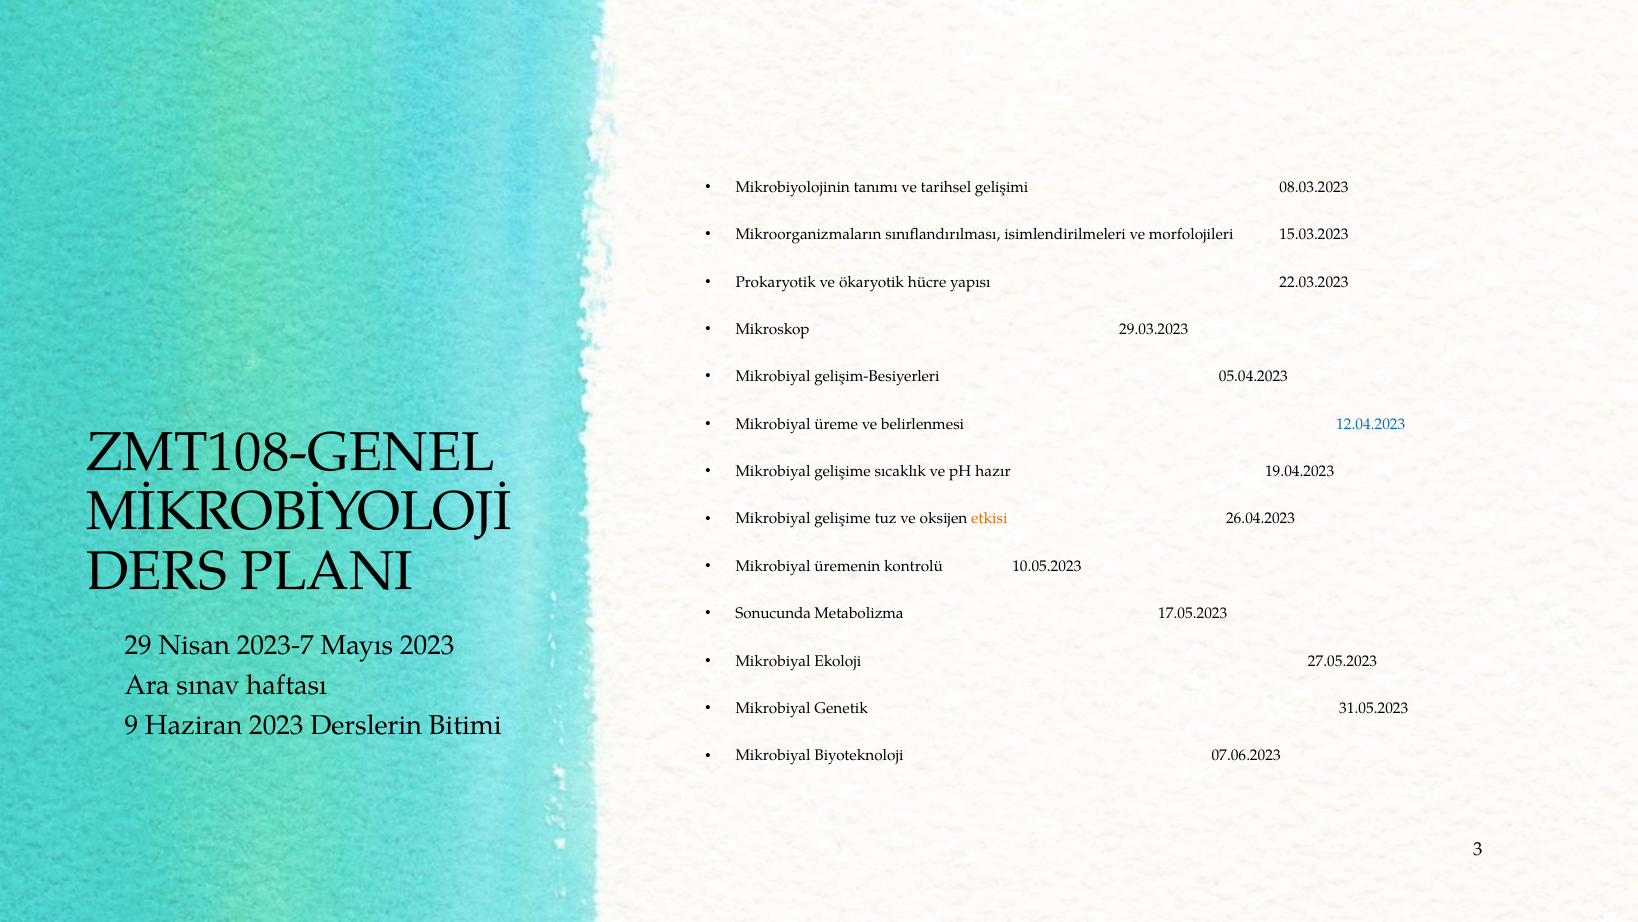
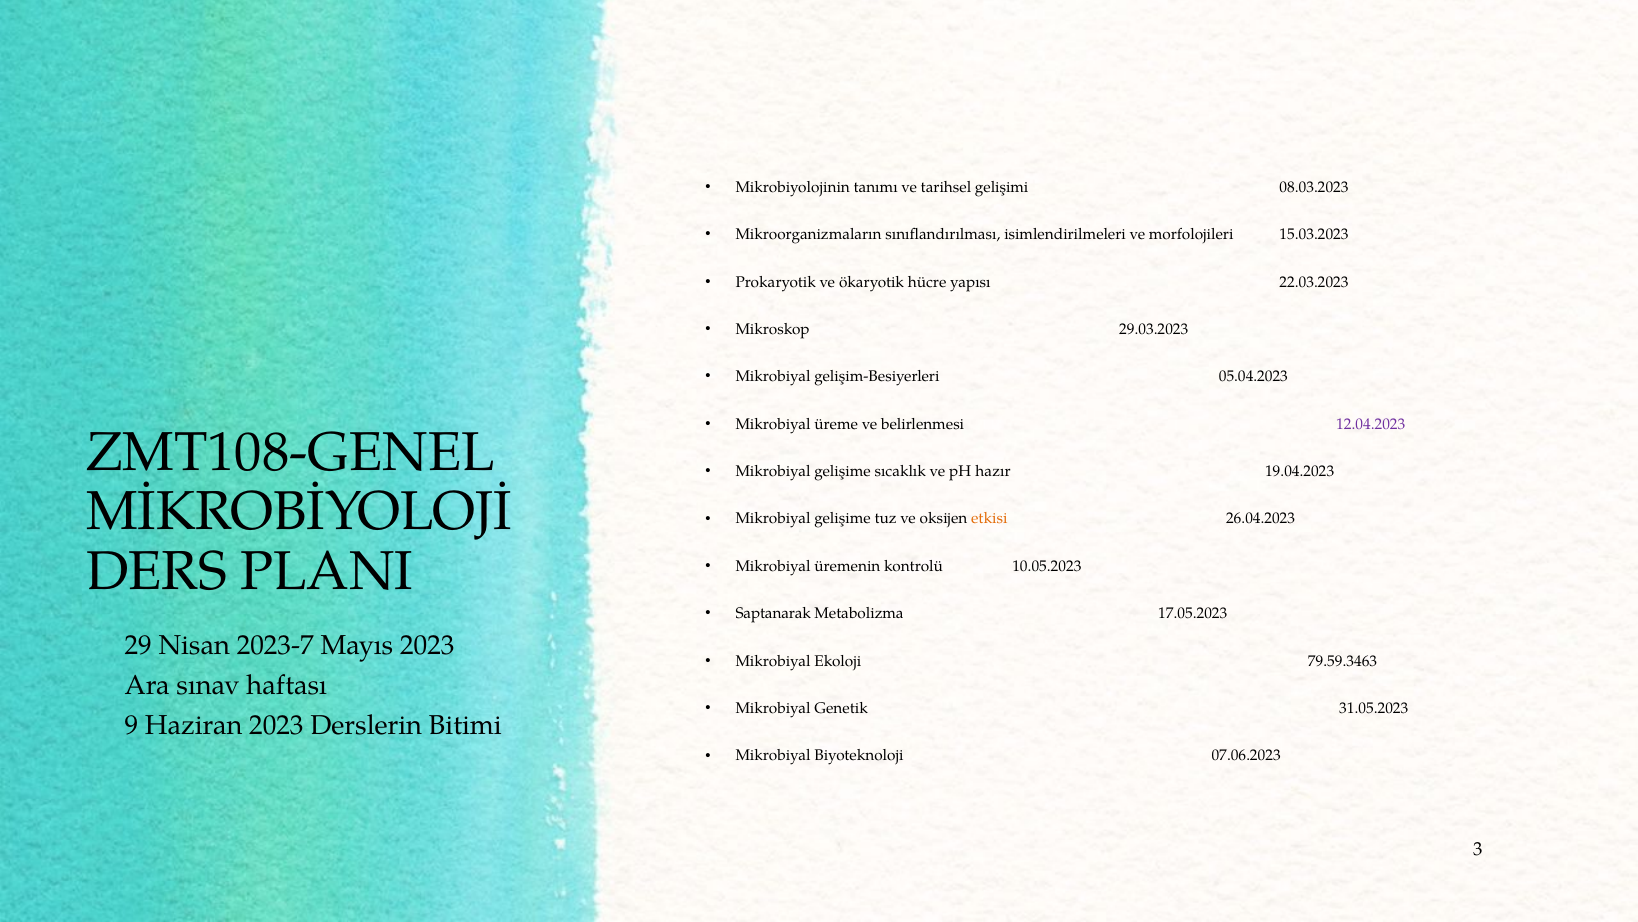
12.04.2023 colour: blue -> purple
Sonucunda: Sonucunda -> Saptanarak
27.05.2023: 27.05.2023 -> 79.59.3463
